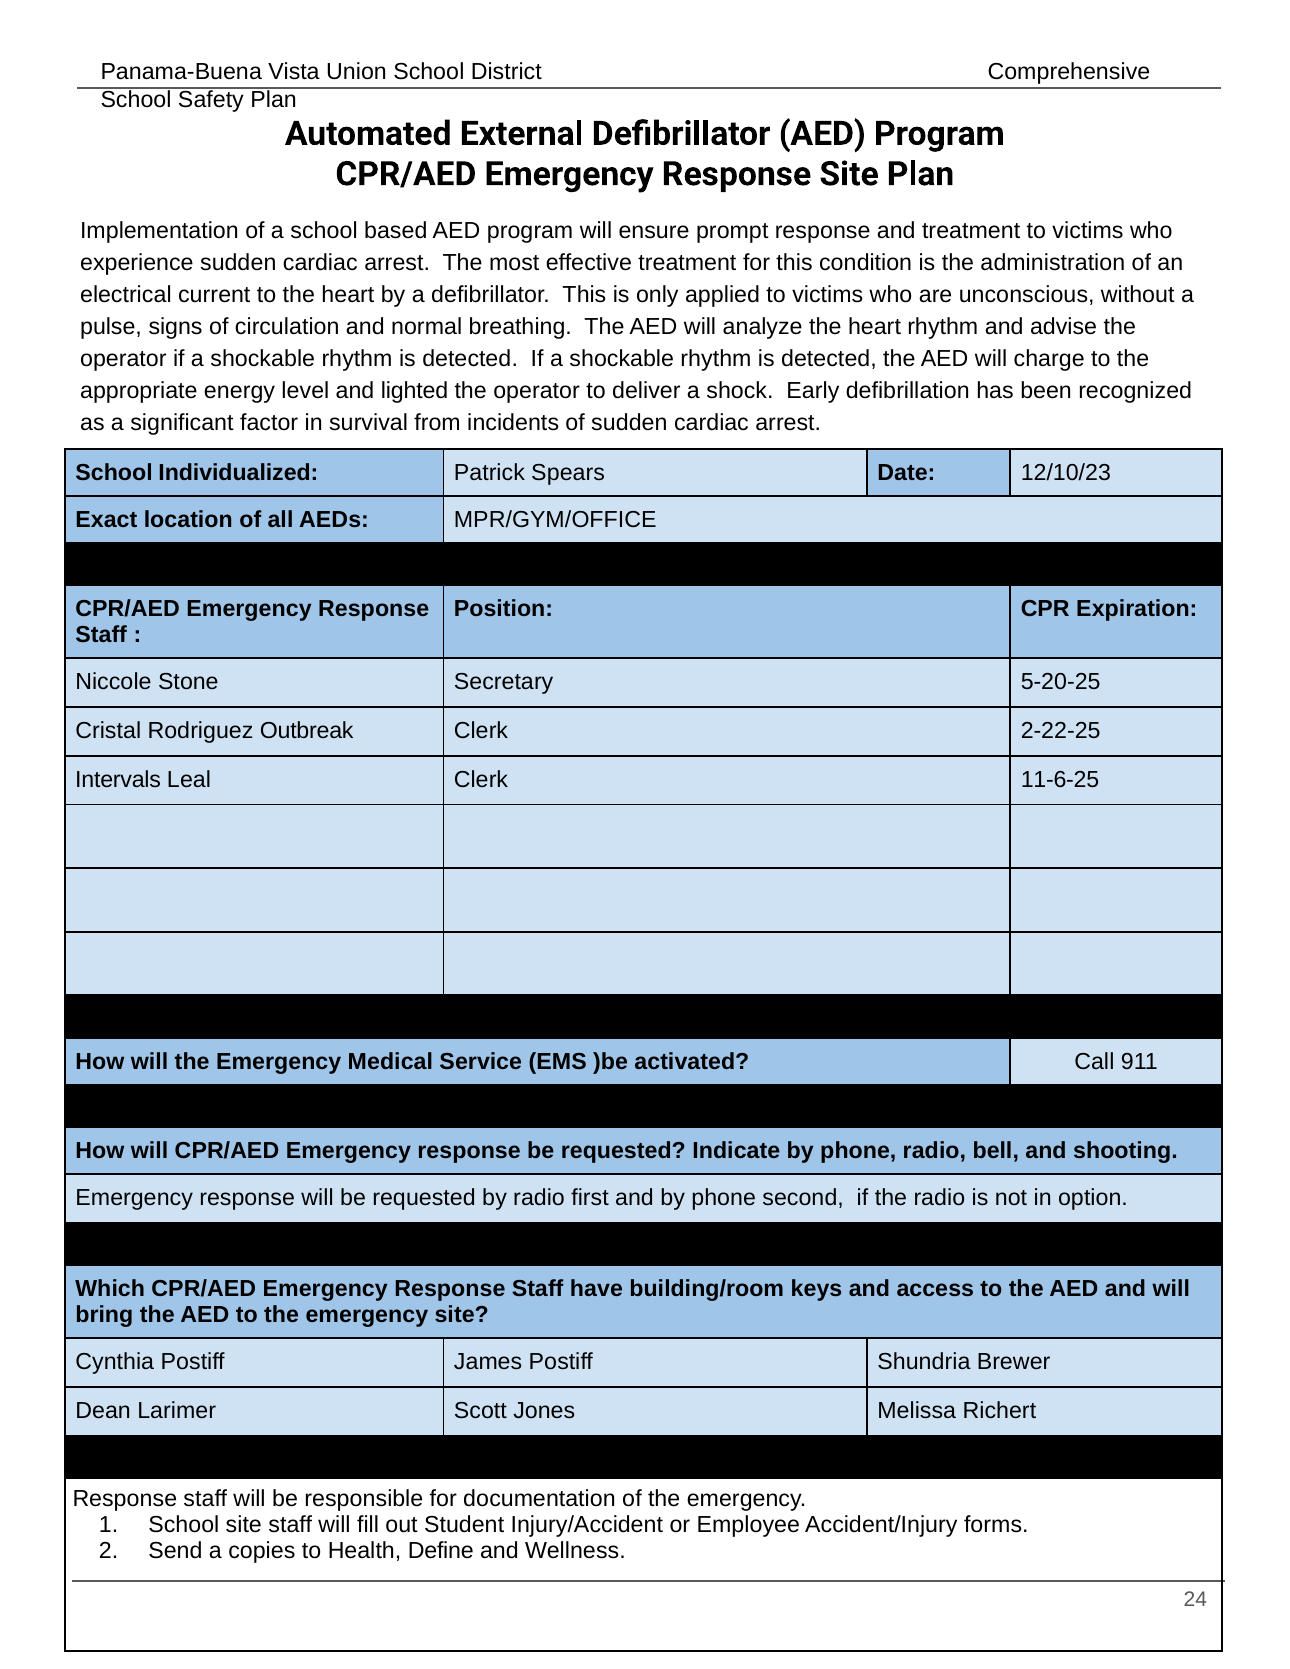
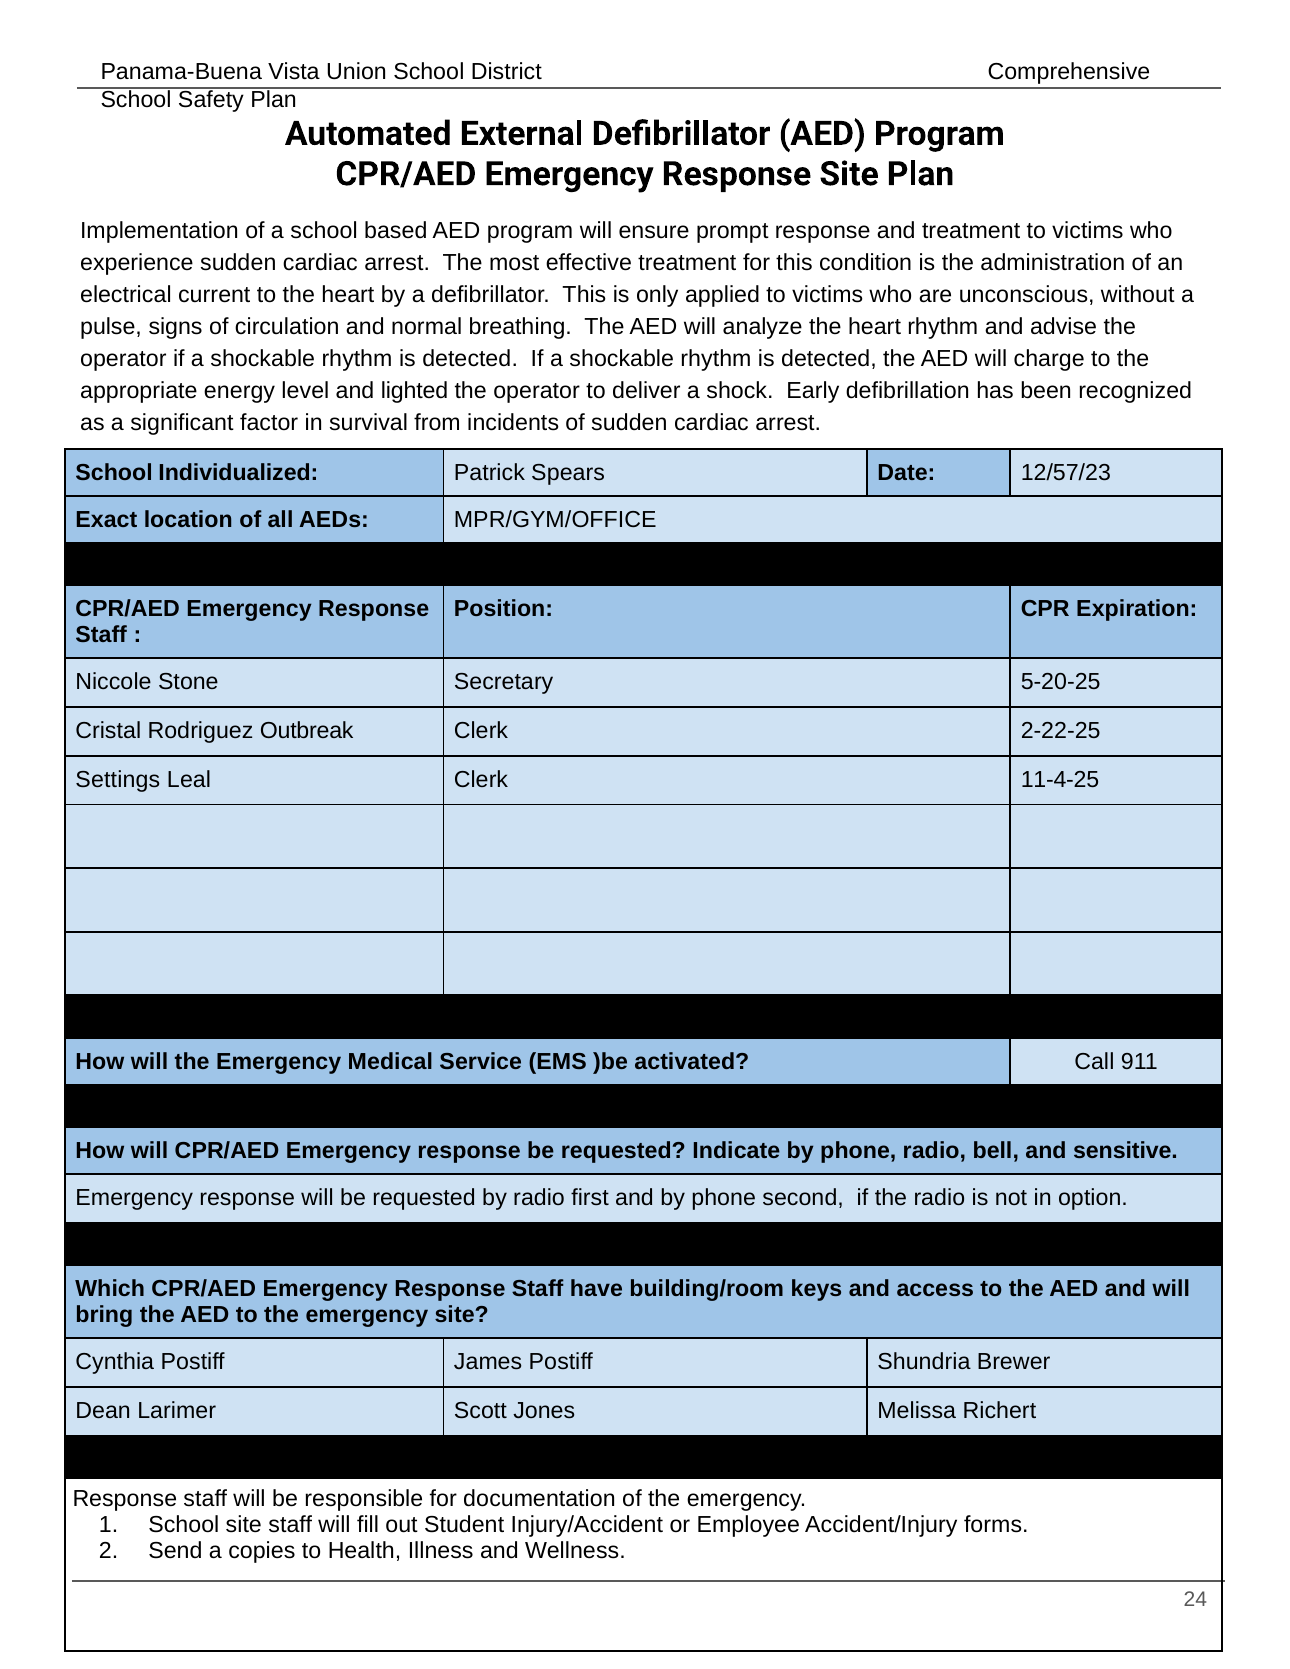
12/10/23: 12/10/23 -> 12/57/23
Intervals: Intervals -> Settings
11-6-25: 11-6-25 -> 11-4-25
shooting: shooting -> sensitive
Define: Define -> Illness
